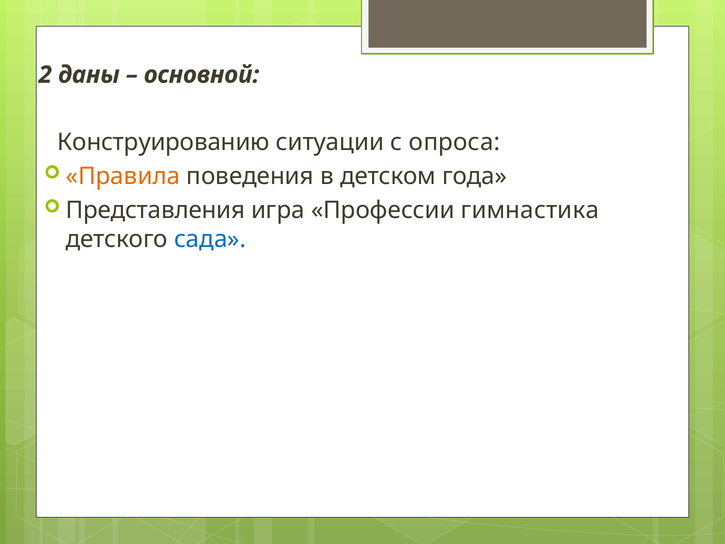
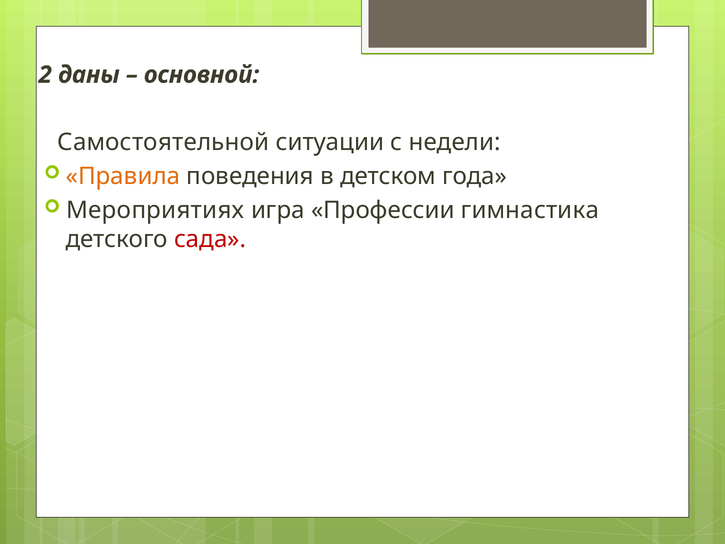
Конструированию: Конструированию -> Самостоятельной
опроса: опроса -> недели
Представления: Представления -> Мероприятиях
сада colour: blue -> red
